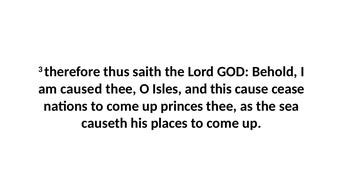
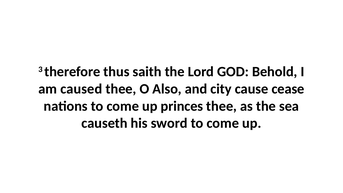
Isles: Isles -> Also
this: this -> city
places: places -> sword
